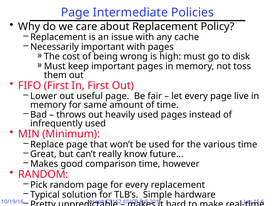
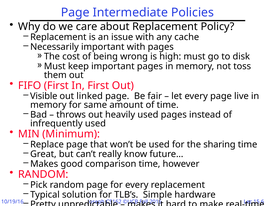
Lower: Lower -> Visible
useful: useful -> linked
various: various -> sharing
